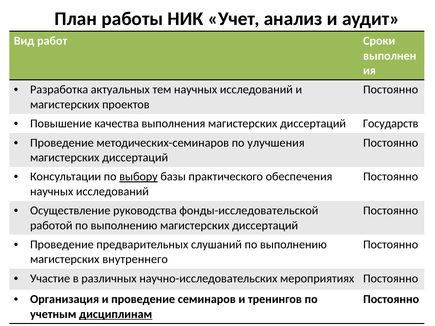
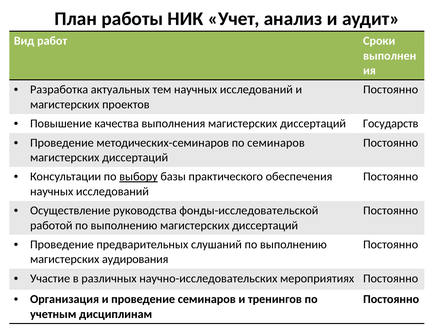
по улучшения: улучшения -> семинаров
внутреннего: внутреннего -> аудирования
дисциплинам underline: present -> none
